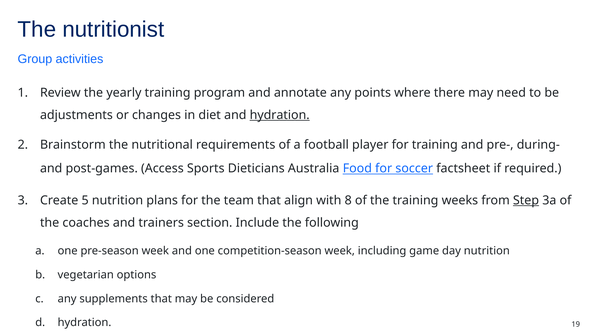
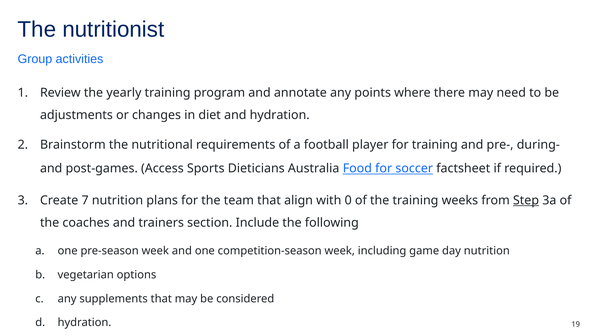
hydration at (280, 115) underline: present -> none
5: 5 -> 7
8: 8 -> 0
